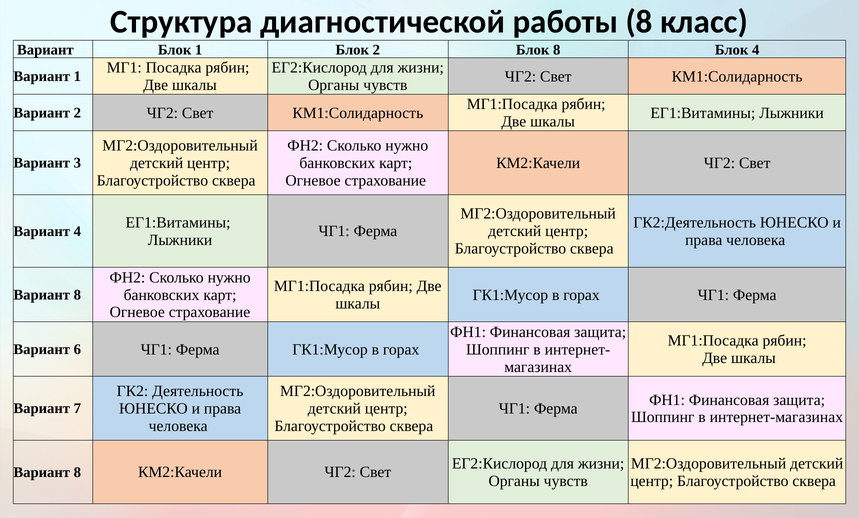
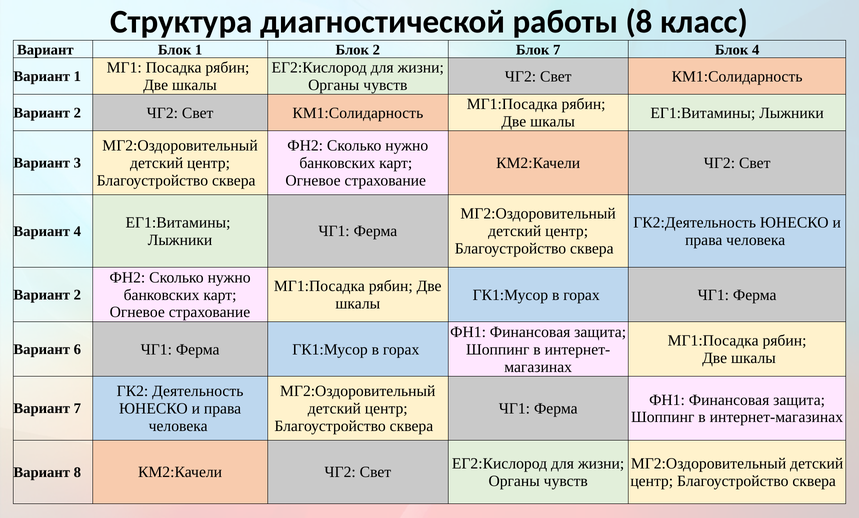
Блок 8: 8 -> 7
8 at (77, 295): 8 -> 2
